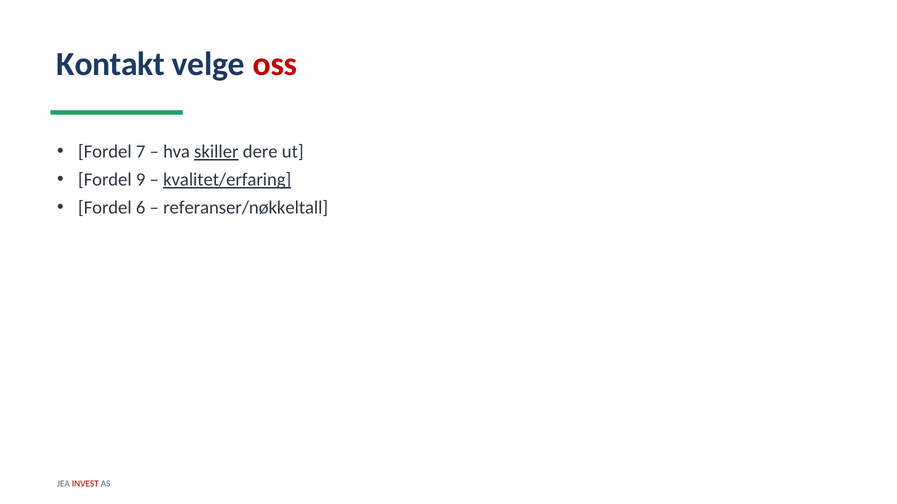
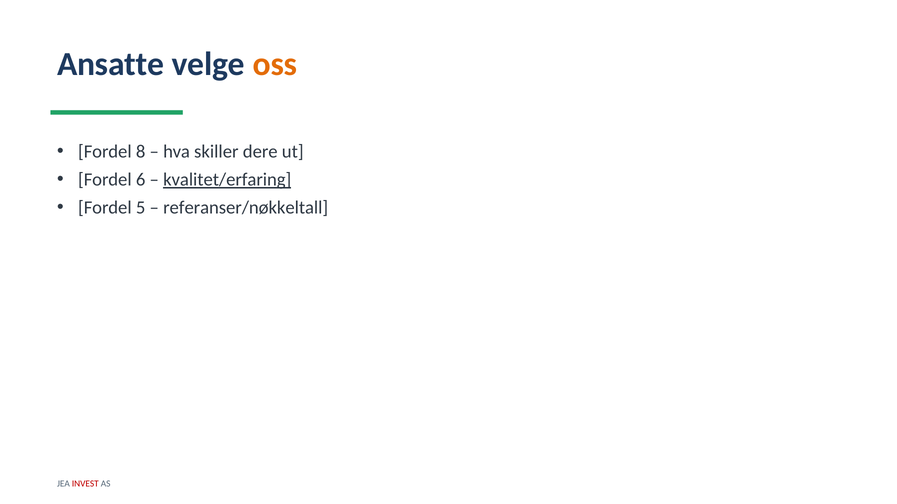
Kontakt: Kontakt -> Ansatte
oss colour: red -> orange
7: 7 -> 8
skiller underline: present -> none
9: 9 -> 6
6: 6 -> 5
